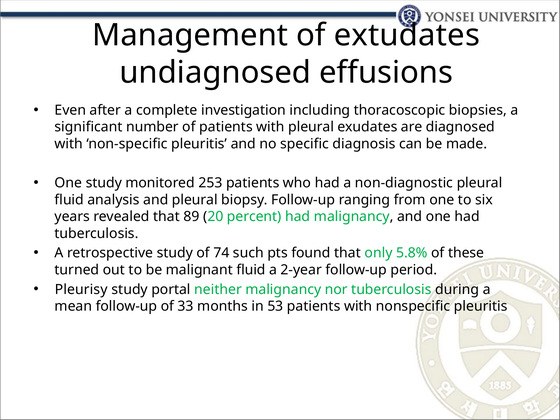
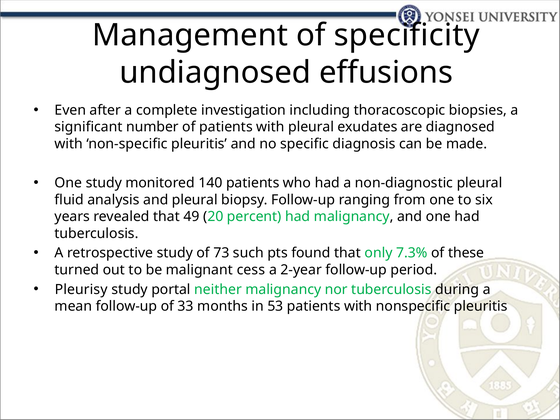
extudates: extudates -> specificity
253: 253 -> 140
89: 89 -> 49
74: 74 -> 73
5.8%: 5.8% -> 7.3%
malignant ﬂuid: ﬂuid -> cess
